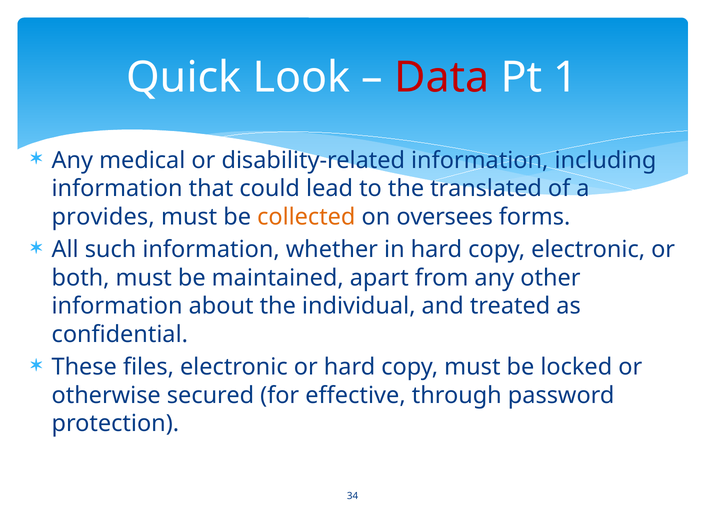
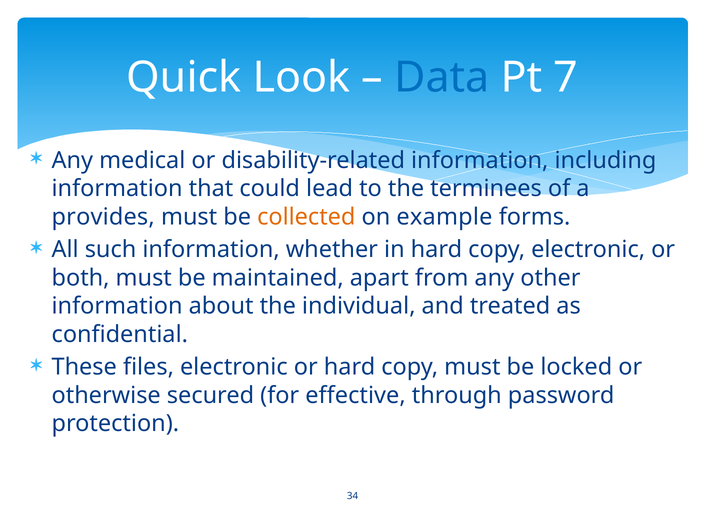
Data colour: red -> blue
1: 1 -> 7
translated: translated -> terminees
oversees: oversees -> example
